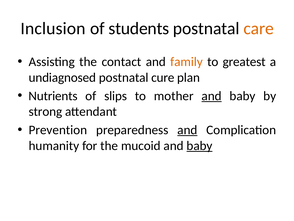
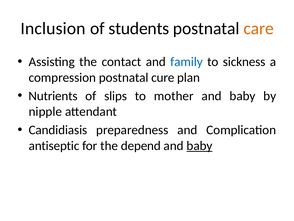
family colour: orange -> blue
greatest: greatest -> sickness
undiagnosed: undiagnosed -> compression
and at (212, 96) underline: present -> none
strong: strong -> nipple
Prevention: Prevention -> Candidiasis
and at (187, 130) underline: present -> none
humanity: humanity -> antiseptic
mucoid: mucoid -> depend
